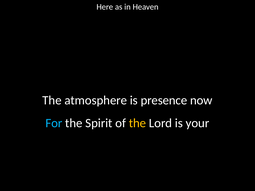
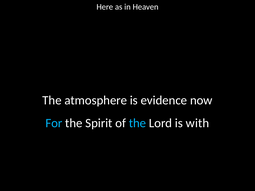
presence: presence -> evidence
the at (137, 123) colour: yellow -> light blue
your: your -> with
